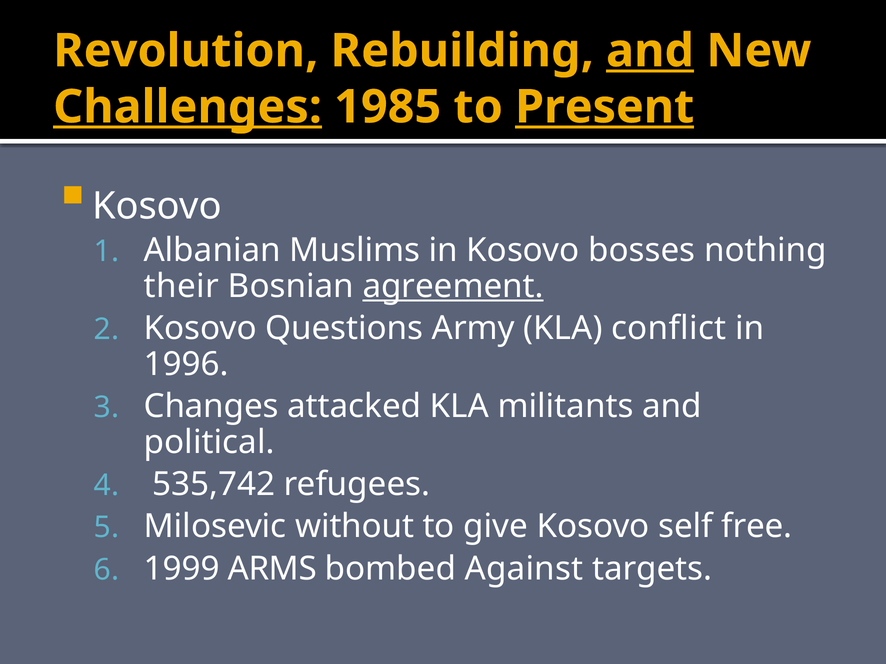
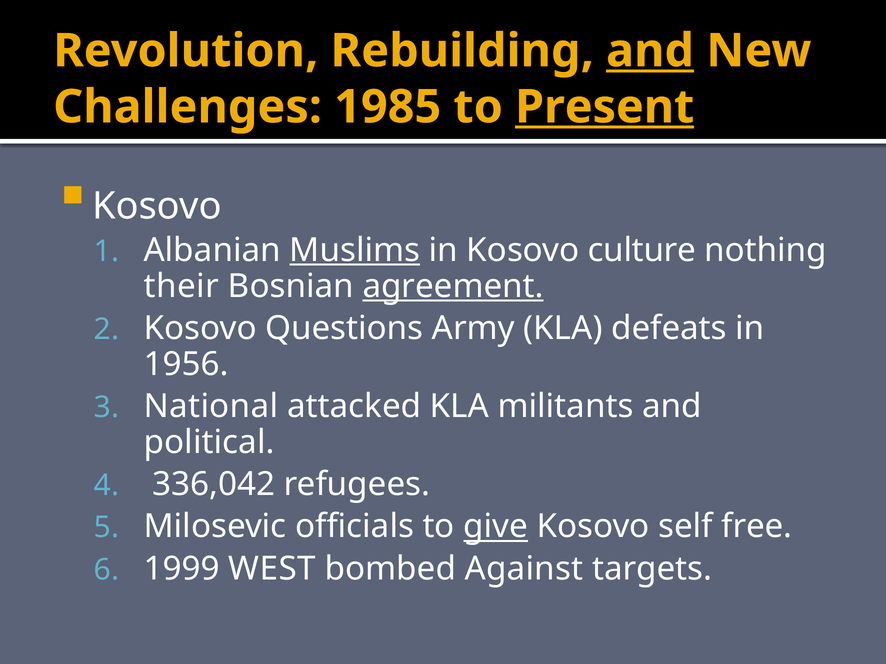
Challenges underline: present -> none
Muslims underline: none -> present
bosses: bosses -> culture
conflict: conflict -> defeats
1996: 1996 -> 1956
Changes: Changes -> National
535,742: 535,742 -> 336,042
without: without -> officials
give underline: none -> present
ARMS: ARMS -> WEST
